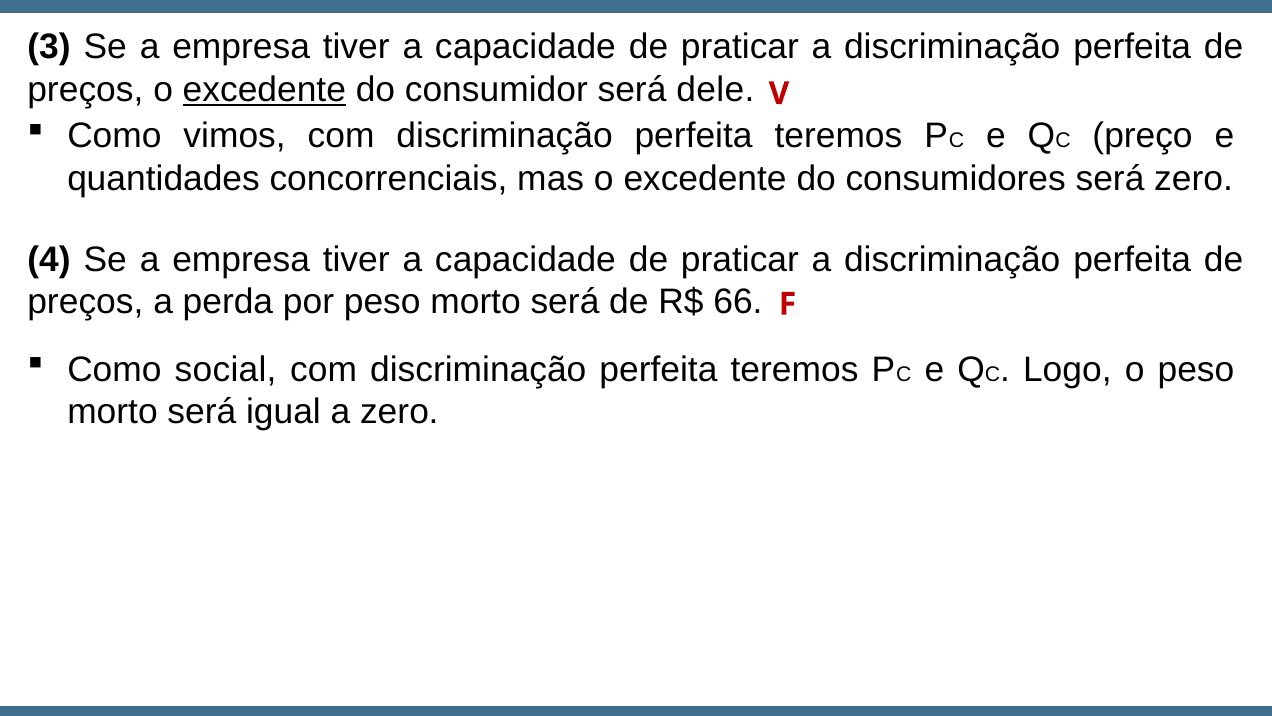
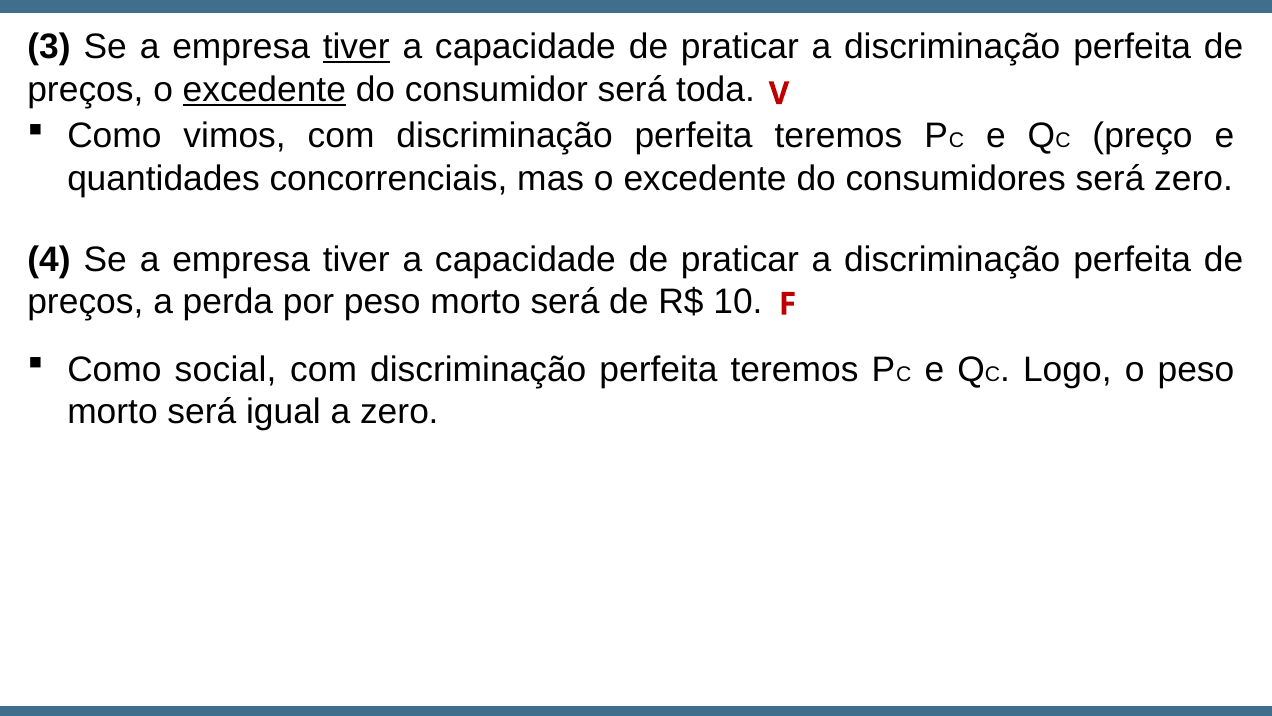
tiver at (356, 47) underline: none -> present
dele: dele -> toda
66: 66 -> 10
